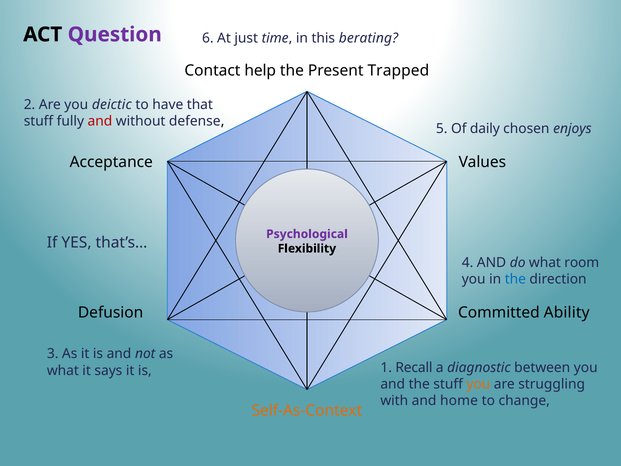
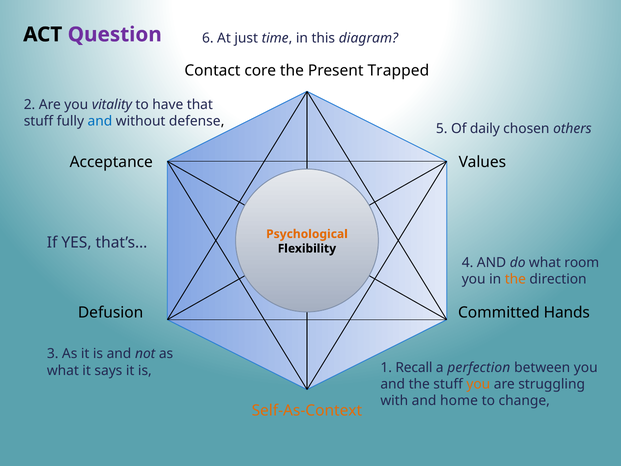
berating: berating -> diagram
help: help -> core
deictic: deictic -> vitality
and at (100, 121) colour: red -> blue
enjoys: enjoys -> others
Psychological colour: purple -> orange
the at (515, 279) colour: blue -> orange
Ability: Ability -> Hands
diagnostic: diagnostic -> perfection
